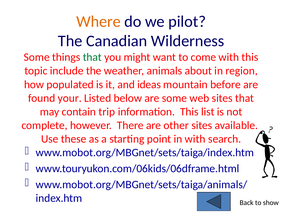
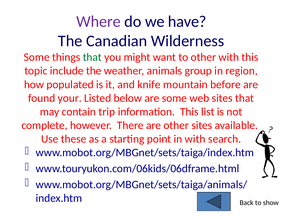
Where colour: orange -> purple
pilot: pilot -> have
to come: come -> other
about: about -> group
ideas: ideas -> knife
